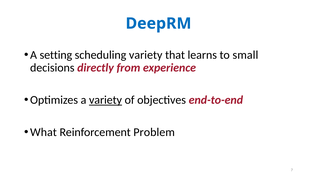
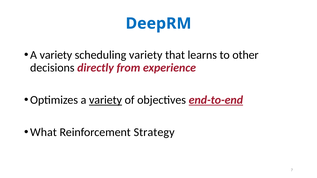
setting at (56, 55): setting -> variety
small: small -> other
end-to-end underline: none -> present
Problem: Problem -> Strategy
